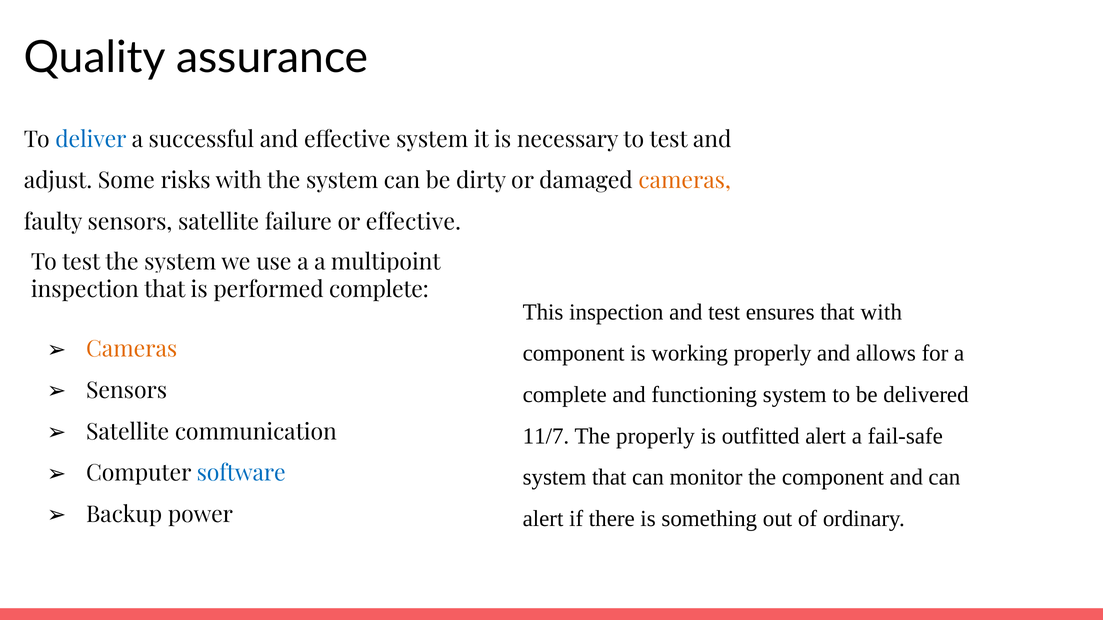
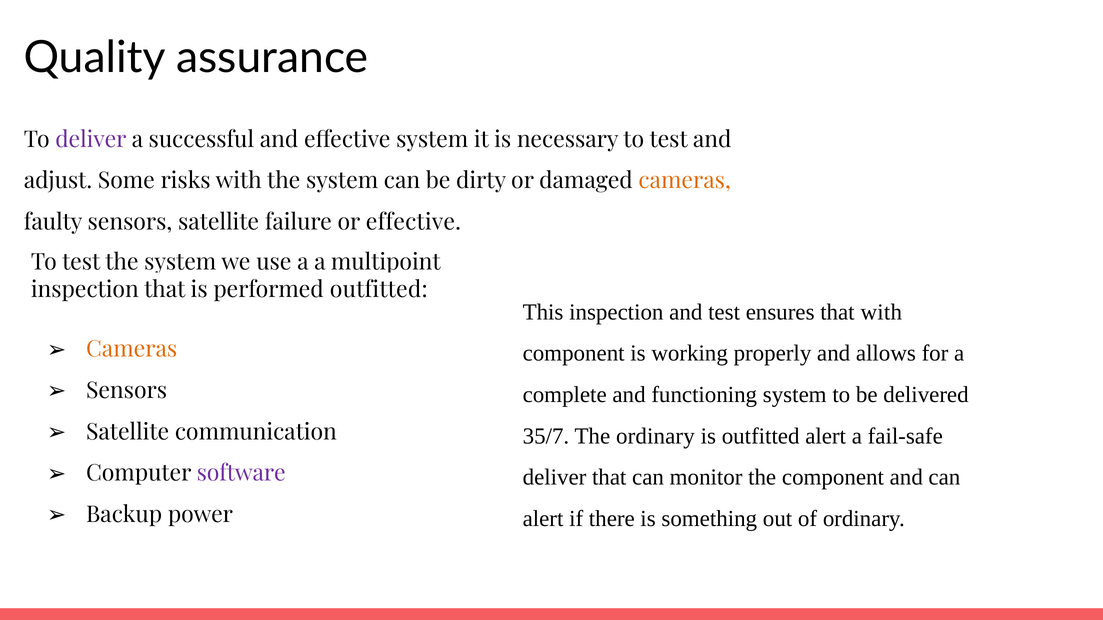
deliver at (91, 140) colour: blue -> purple
performed complete: complete -> outfitted
11/7: 11/7 -> 35/7
The properly: properly -> ordinary
software colour: blue -> purple
system at (555, 478): system -> deliver
